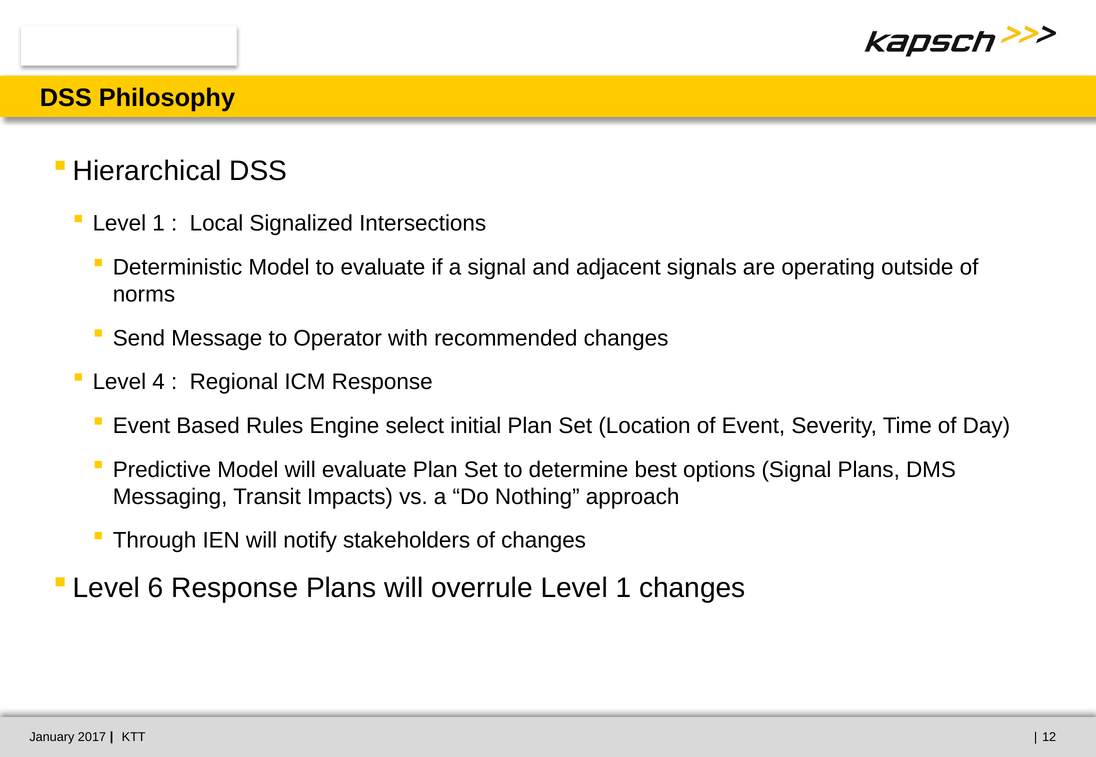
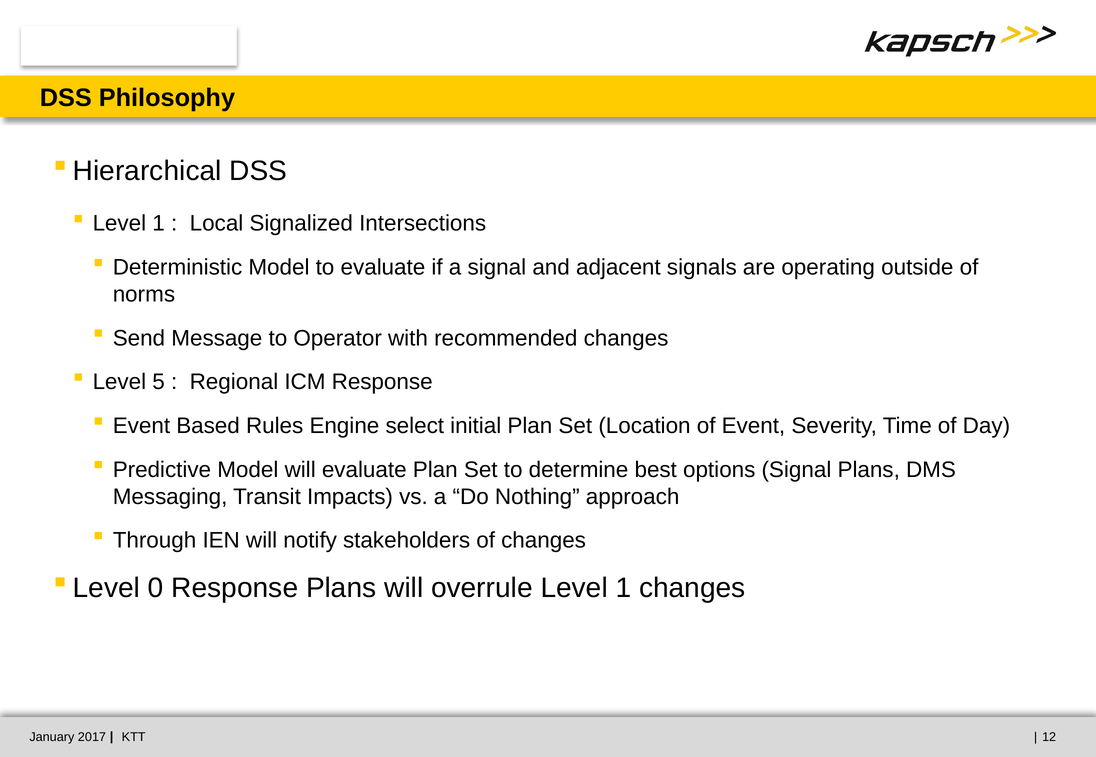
4: 4 -> 5
6: 6 -> 0
